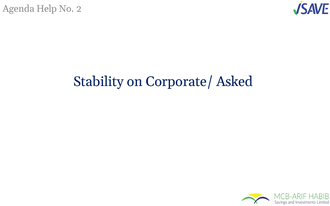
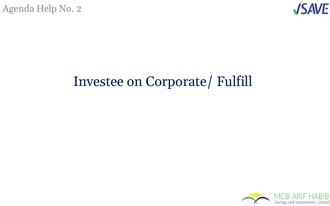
Stability: Stability -> Investee
Asked: Asked -> Fulfill
